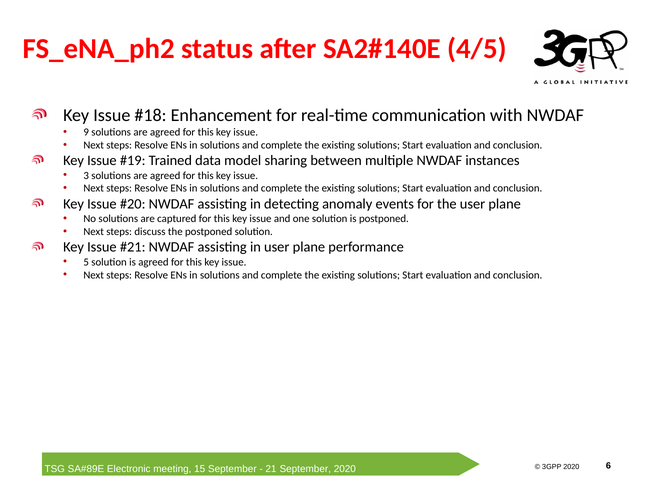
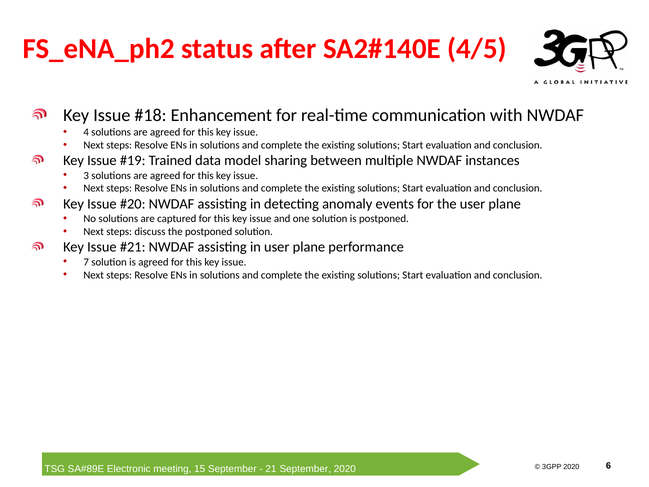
9: 9 -> 4
5: 5 -> 7
